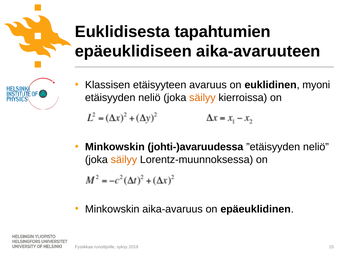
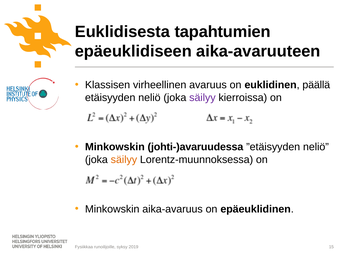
etäisyyteen: etäisyyteen -> virheellinen
myoni: myoni -> päällä
säilyy at (202, 98) colour: orange -> purple
